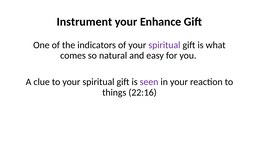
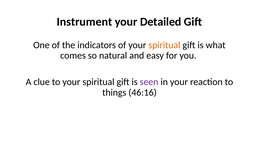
Enhance: Enhance -> Detailed
spiritual at (164, 45) colour: purple -> orange
22:16: 22:16 -> 46:16
